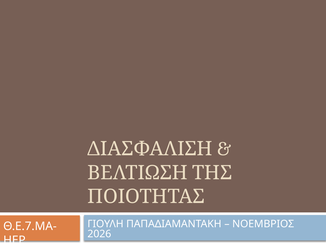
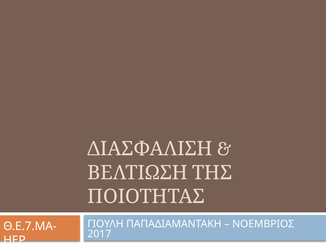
2026: 2026 -> 2017
